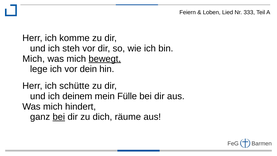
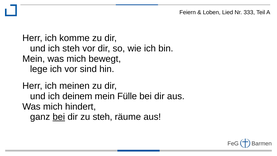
Mich at (34, 59): Mich -> Mein
bewegt underline: present -> none
dein: dein -> sind
schütte: schütte -> meinen
zu dich: dich -> steh
